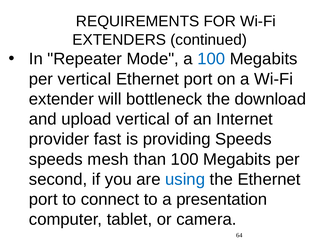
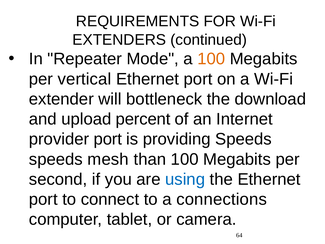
100 at (211, 59) colour: blue -> orange
upload vertical: vertical -> percent
provider fast: fast -> port
presentation: presentation -> connections
